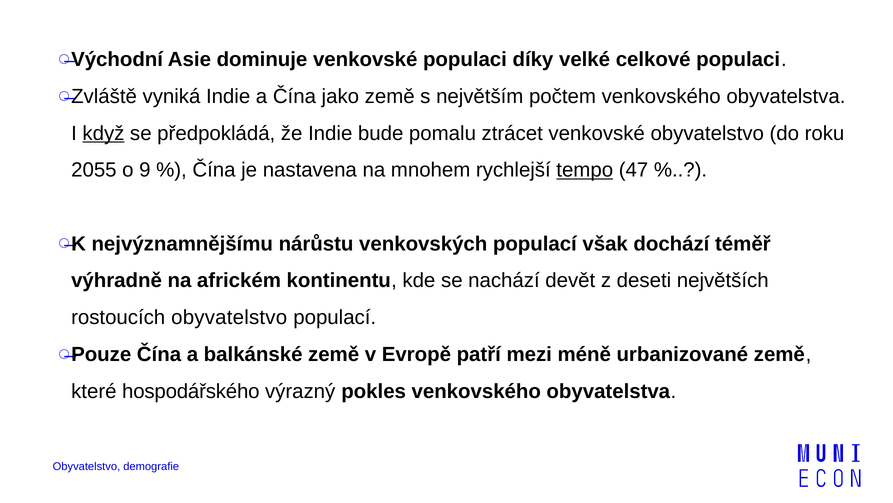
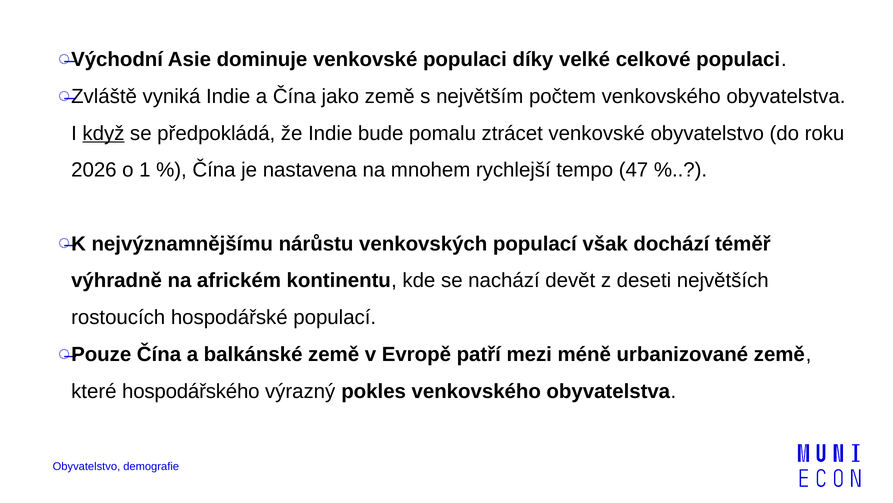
2055: 2055 -> 2026
9: 9 -> 1
tempo underline: present -> none
rostoucích obyvatelstvo: obyvatelstvo -> hospodářské
